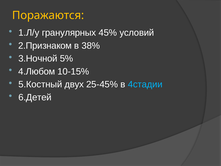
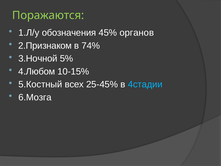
Поражаются colour: yellow -> light green
гранулярных: гранулярных -> обозначения
условий: условий -> органов
38%: 38% -> 74%
двух: двух -> всех
6.Детей: 6.Детей -> 6.Мозга
